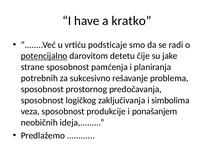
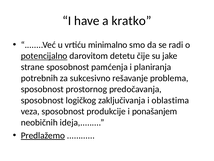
podsticaje: podsticaje -> minimalno
simbolima: simbolima -> oblastima
Predlažemo underline: none -> present
